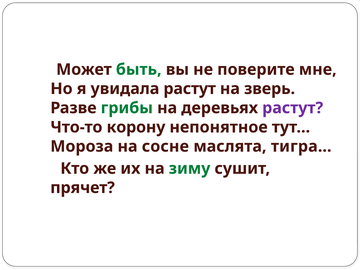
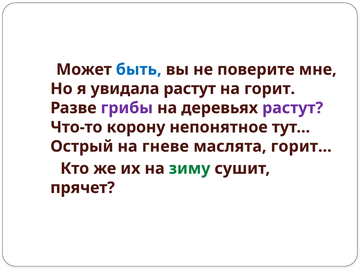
быть colour: green -> blue
зверь: зверь -> горит
грибы colour: green -> purple
Мороза: Мороза -> Острый
сосне: сосне -> гневе
тигра…: тигра… -> горит…
